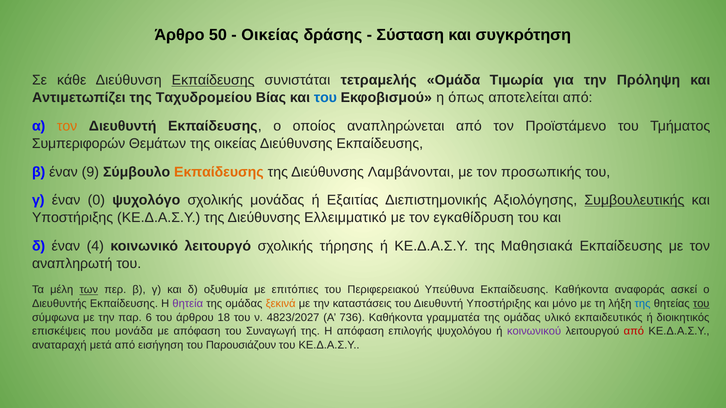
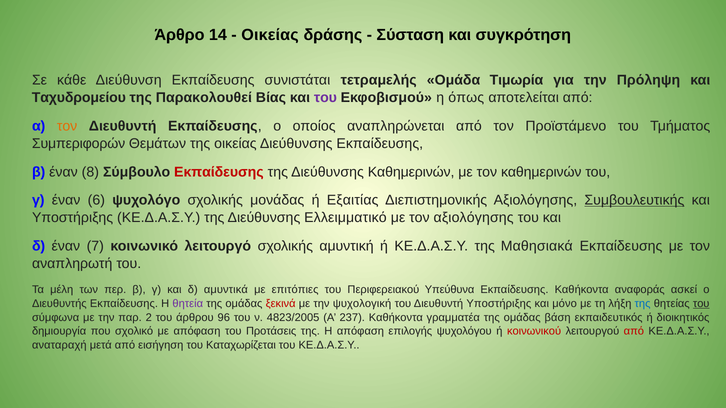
50: 50 -> 14
Εκπαίδευσης at (213, 80) underline: present -> none
Αντιμετωπίζει: Αντιμετωπίζει -> Ταχυδρομείου
Ταχυδρομείου: Ταχυδρομείου -> Παρακολουθεί
του at (325, 98) colour: blue -> purple
9: 9 -> 8
Εκπαίδευσης at (219, 172) colour: orange -> red
Διεύθυνσης Λαμβάνονται: Λαμβάνονται -> Καθημερινών
τον προσωπικής: προσωπικής -> καθημερινών
0: 0 -> 6
τον εγκαθίδρυση: εγκαθίδρυση -> αξιολόγησης
4: 4 -> 7
τήρησης: τήρησης -> αμυντική
των underline: present -> none
οξυθυμία: οξυθυμία -> αμυντικά
ξεκινά colour: orange -> red
καταστάσεις: καταστάσεις -> ψυχολογική
6: 6 -> 2
18: 18 -> 96
4823/2027: 4823/2027 -> 4823/2005
736: 736 -> 237
υλικό: υλικό -> βάση
επισκέψεις: επισκέψεις -> δημιουργία
μονάδα: μονάδα -> σχολικό
Συναγωγή: Συναγωγή -> Προτάσεις
κοινωνικού colour: purple -> red
Παρουσιάζουν: Παρουσιάζουν -> Καταχωρίζεται
